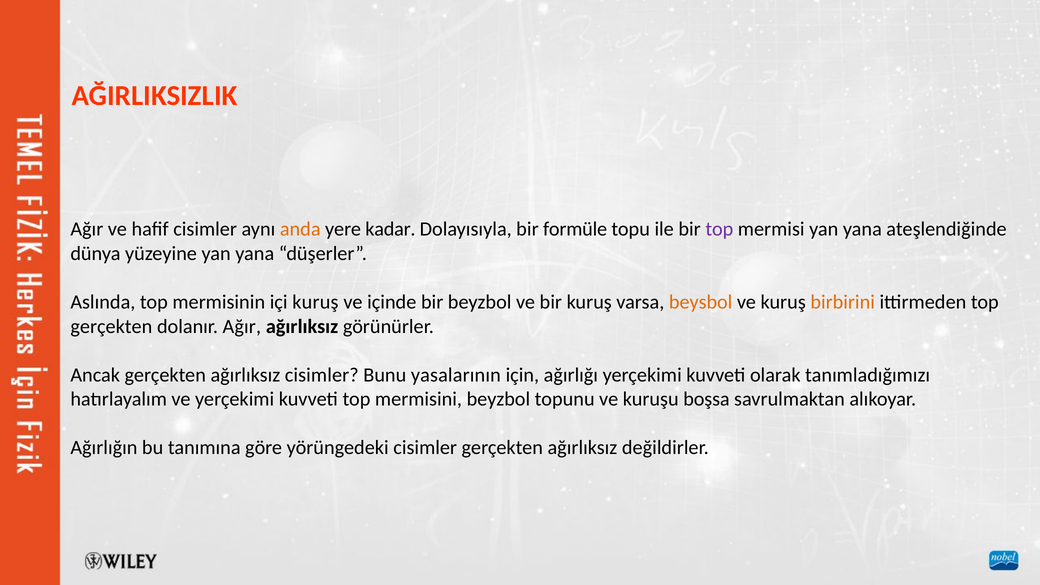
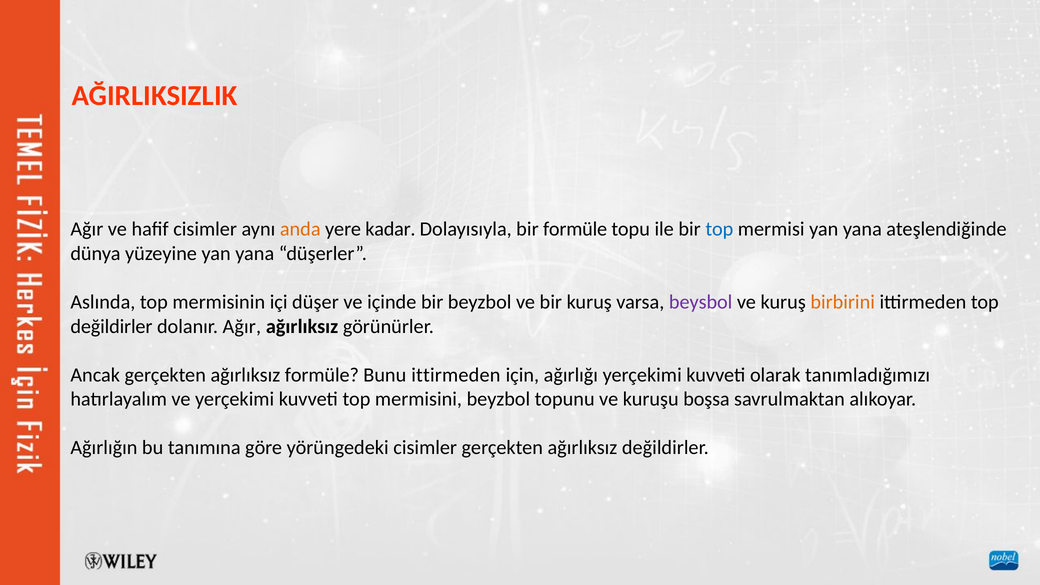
top at (719, 229) colour: purple -> blue
içi kuruş: kuruş -> düşer
beysbol colour: orange -> purple
gerçekten at (111, 326): gerçekten -> değildirler
ağırlıksız cisimler: cisimler -> formüle
Bunu yasalarının: yasalarının -> ittirmeden
